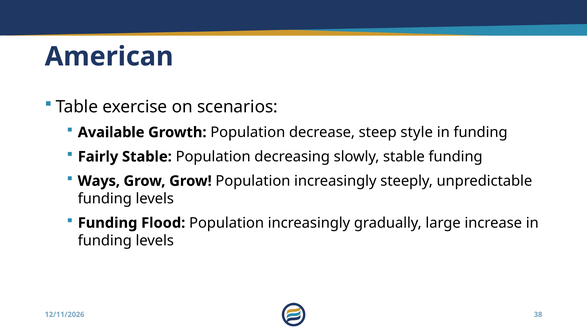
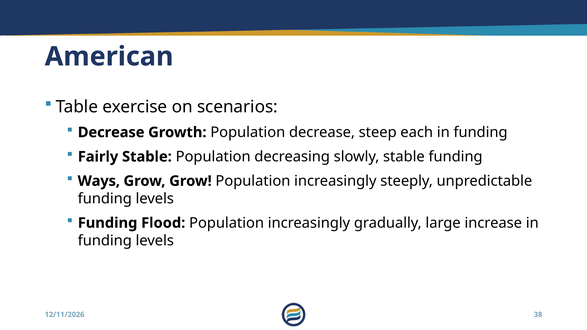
Available at (111, 132): Available -> Decrease
style: style -> each
